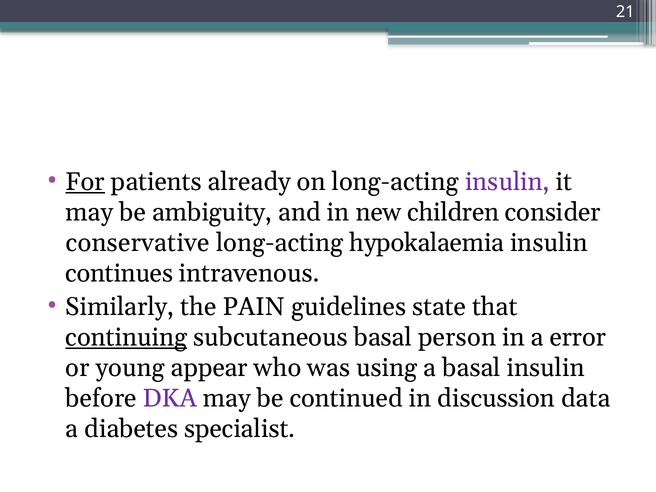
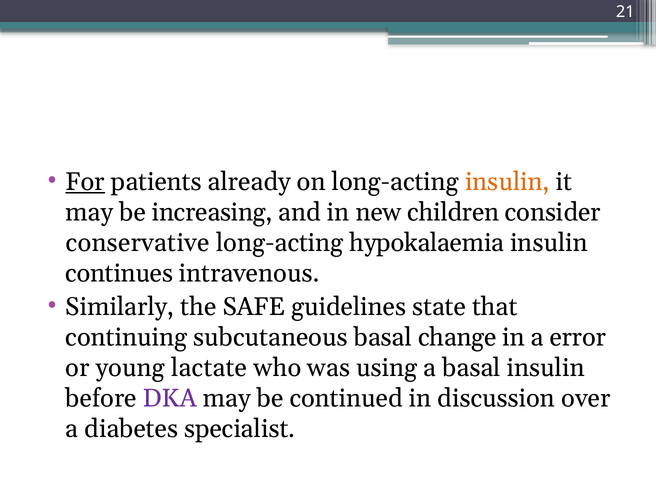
insulin at (507, 182) colour: purple -> orange
ambiguity: ambiguity -> increasing
PAIN: PAIN -> SAFE
continuing underline: present -> none
person: person -> change
appear: appear -> lactate
data: data -> over
